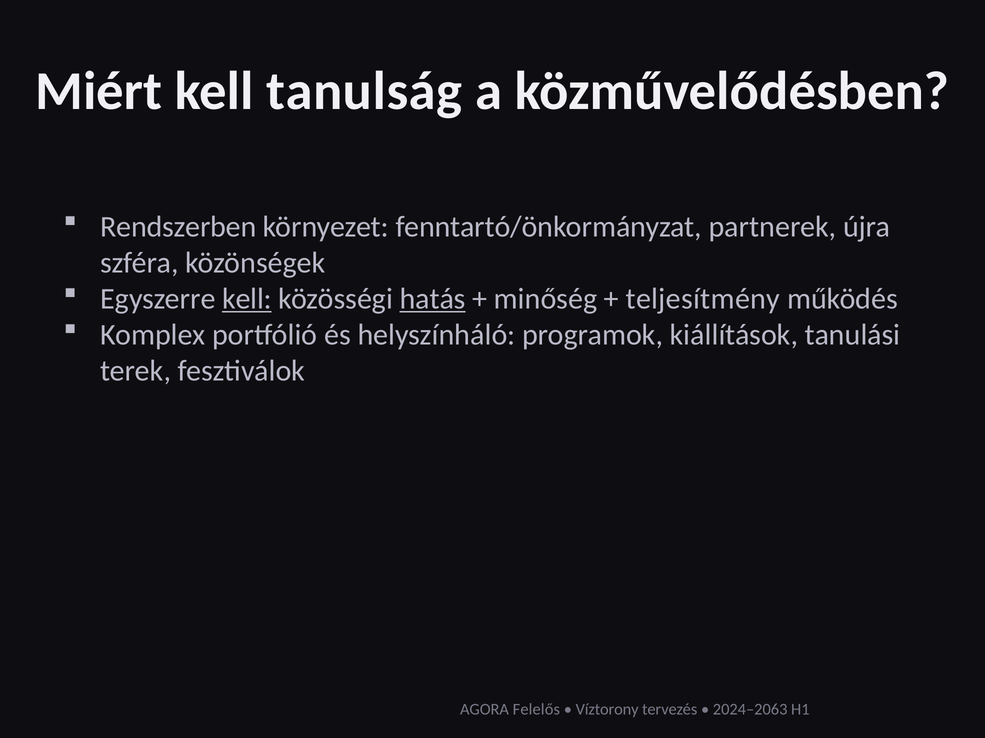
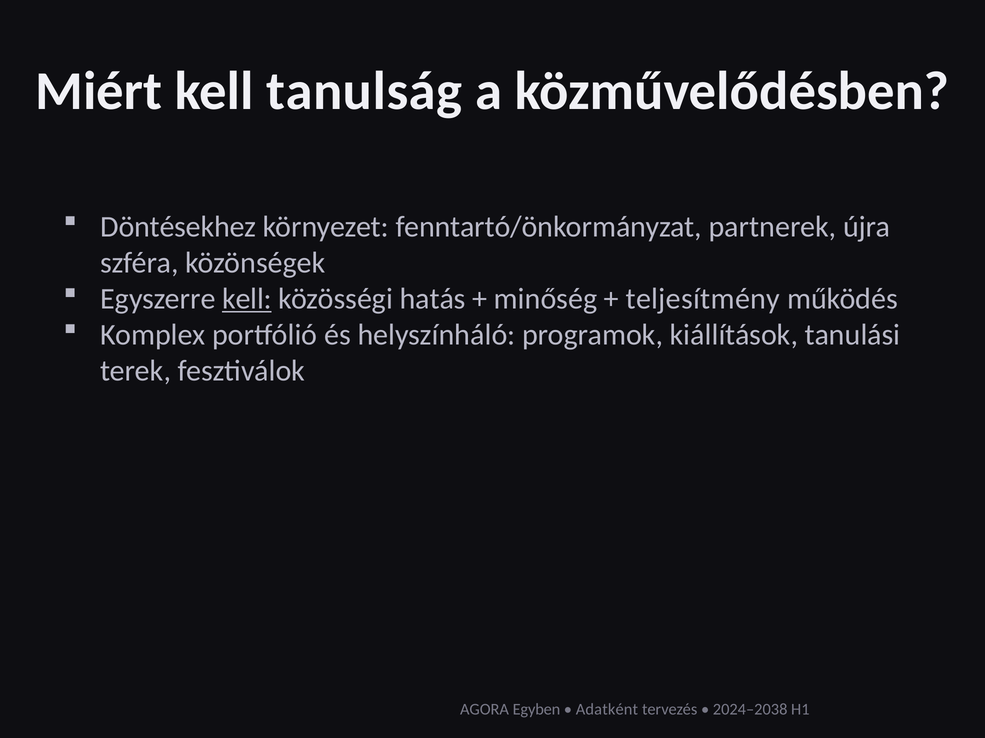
Rendszerben: Rendszerben -> Döntésekhez
hatás underline: present -> none
Felelős: Felelős -> Egyben
Víztorony: Víztorony -> Adatként
2024–2063: 2024–2063 -> 2024–2038
